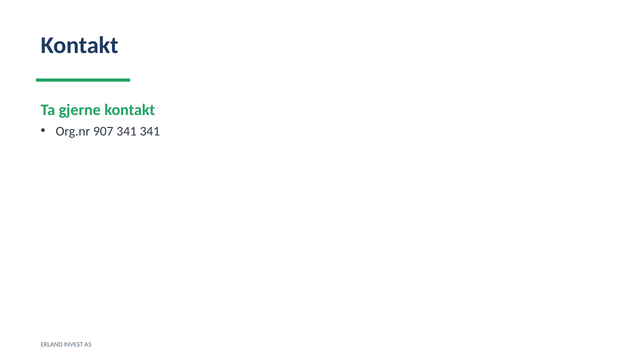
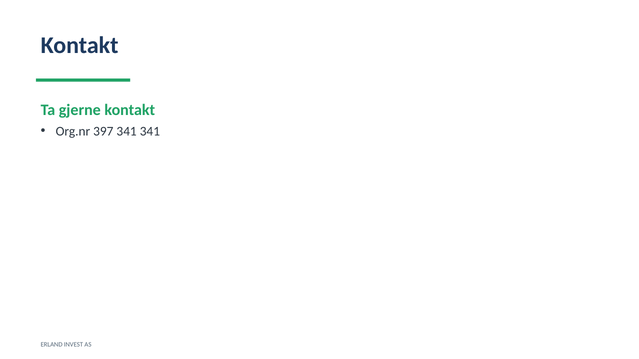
907: 907 -> 397
